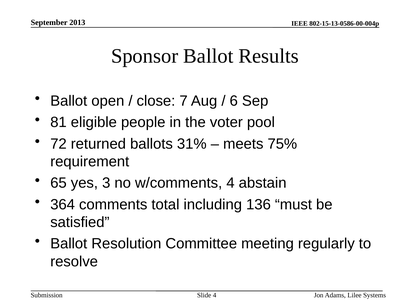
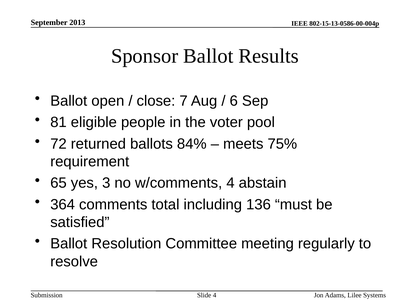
31%: 31% -> 84%
